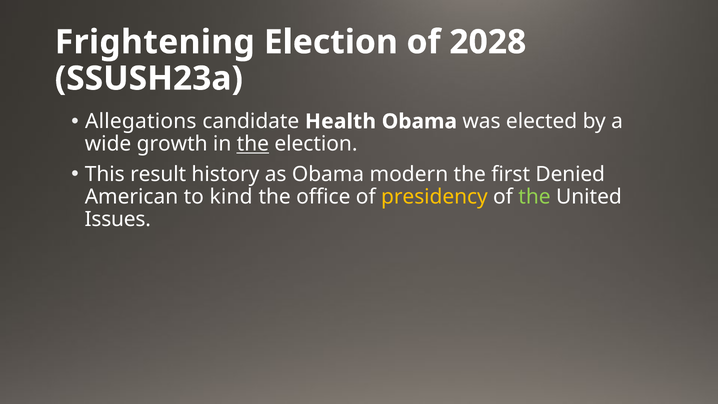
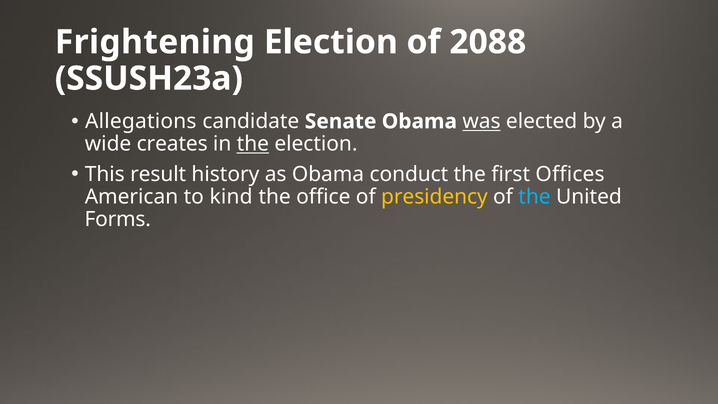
2028: 2028 -> 2088
Health: Health -> Senate
was underline: none -> present
growth: growth -> creates
modern: modern -> conduct
Denied: Denied -> Offices
the at (534, 197) colour: light green -> light blue
Issues: Issues -> Forms
